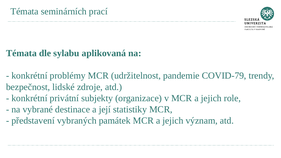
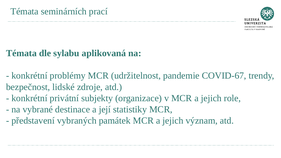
COVID-79: COVID-79 -> COVID-67
